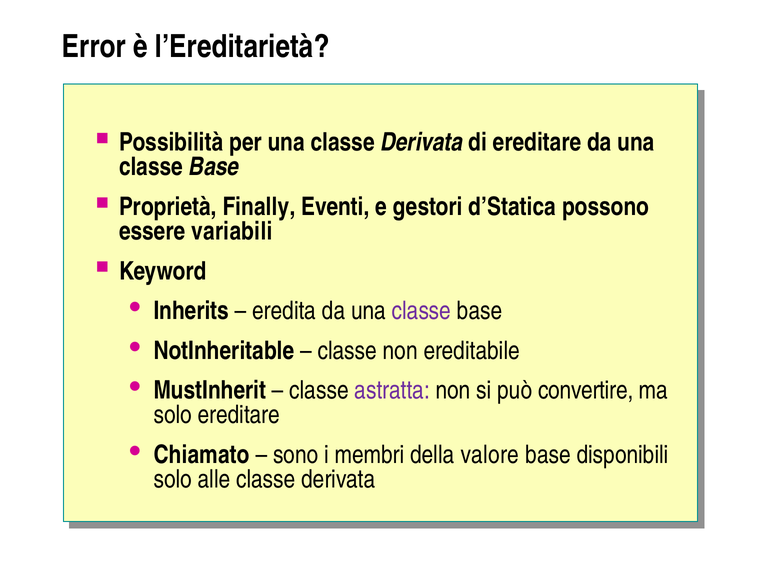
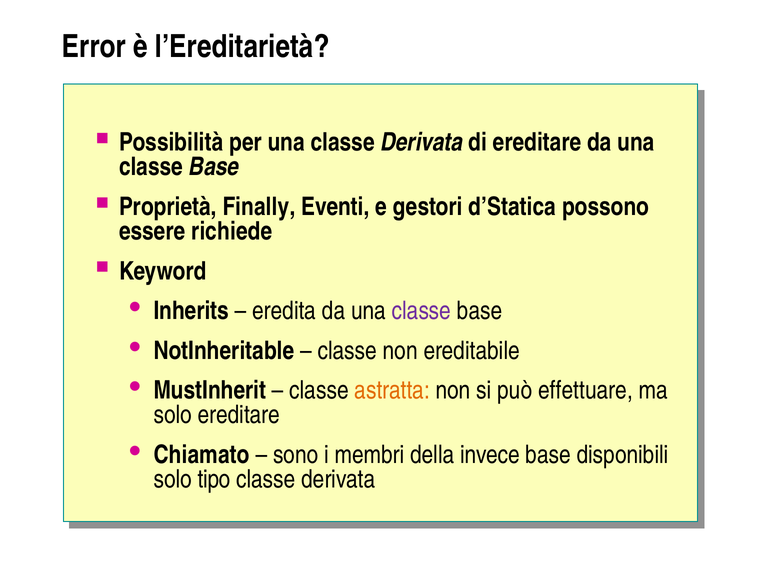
variabili: variabili -> richiede
astratta colour: purple -> orange
convertire: convertire -> effettuare
valore: valore -> invece
alle: alle -> tipo
